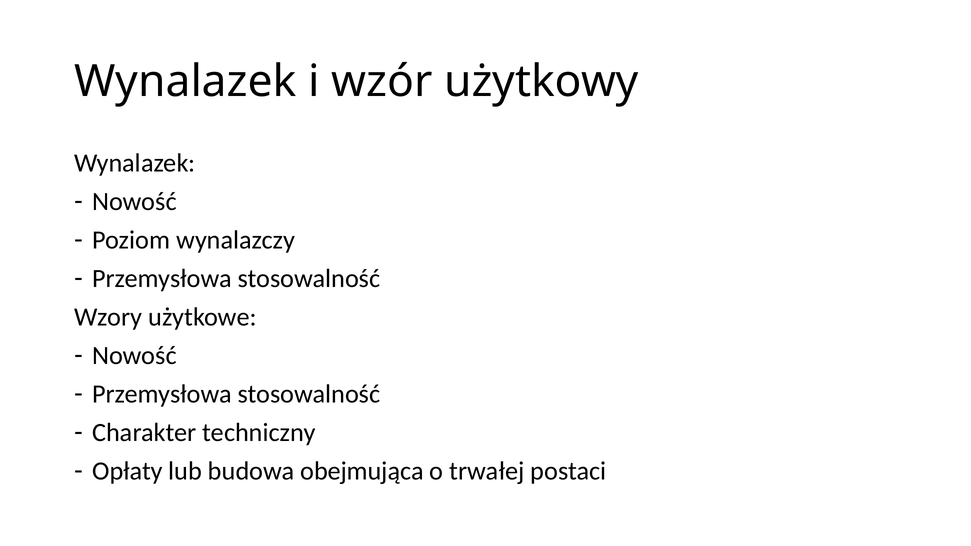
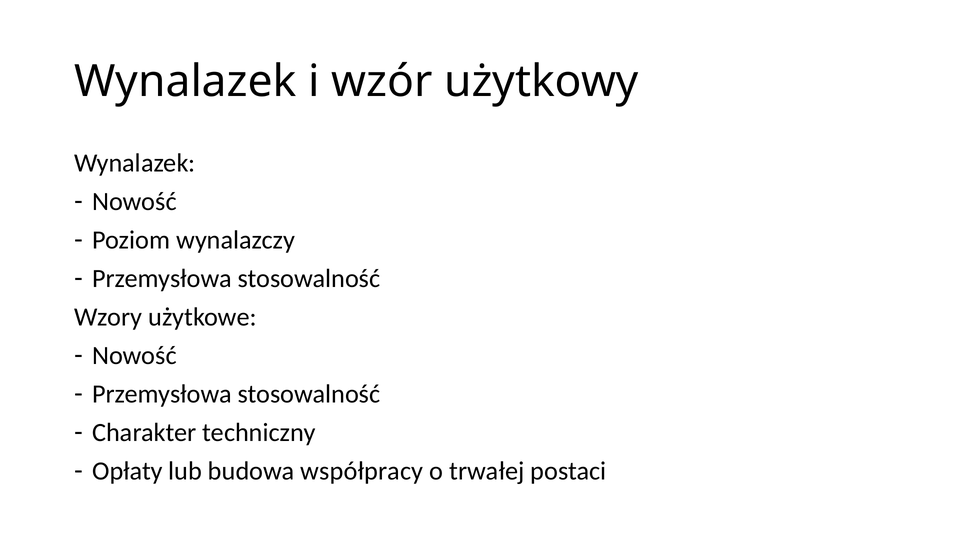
obejmująca: obejmująca -> współpracy
